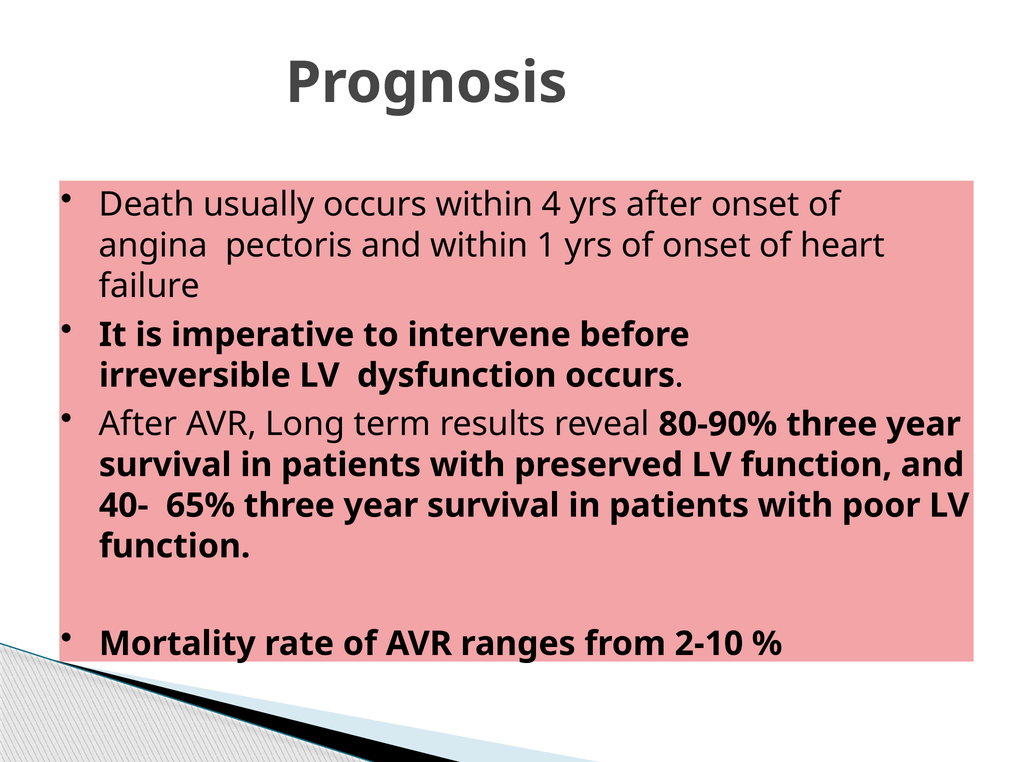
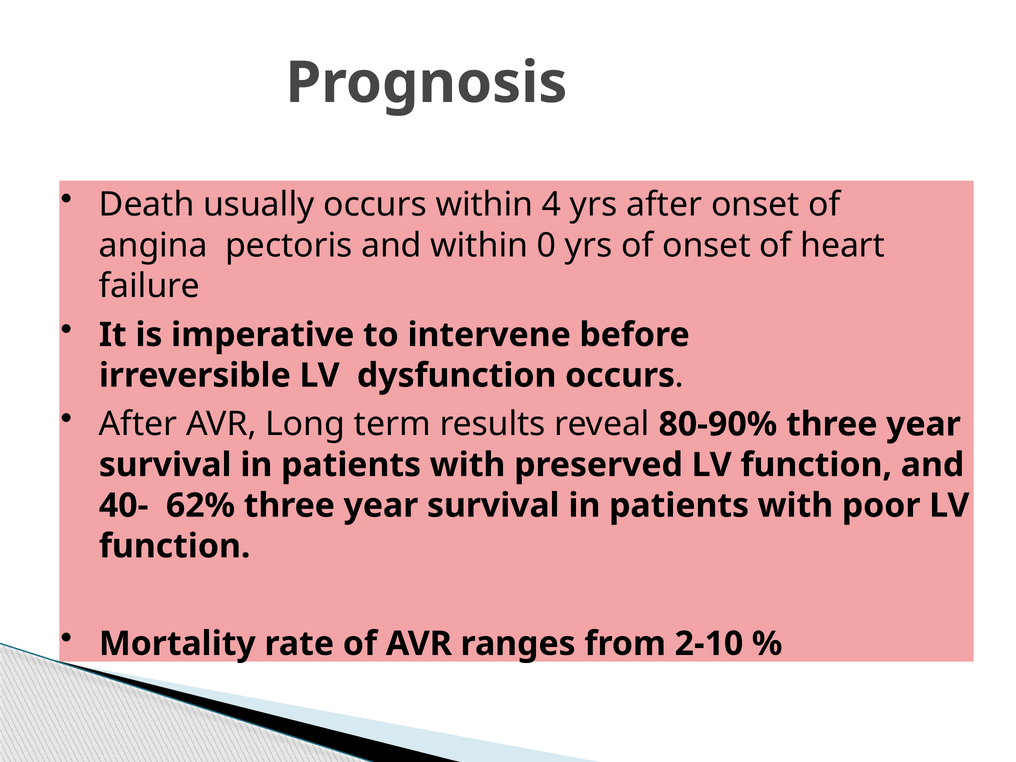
1: 1 -> 0
65%: 65% -> 62%
